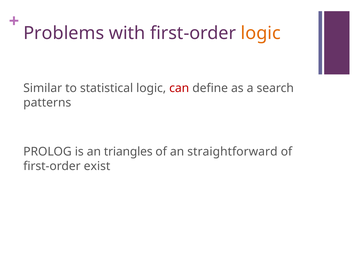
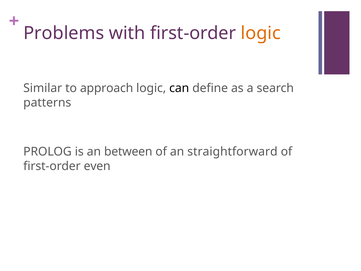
statistical: statistical -> approach
can colour: red -> black
triangles: triangles -> between
exist: exist -> even
